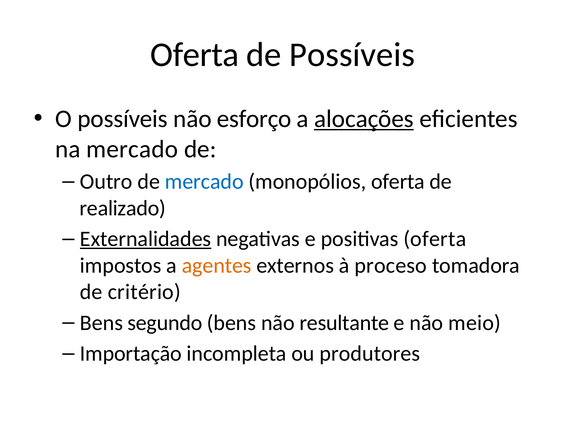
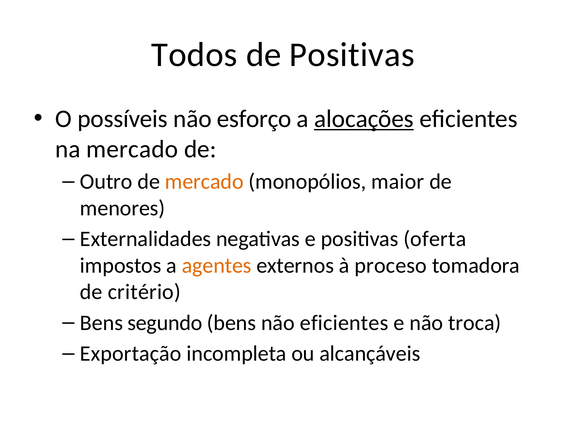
Oferta at (195, 55): Oferta -> Todos
de Possíveis: Possíveis -> Positivas
mercado at (204, 181) colour: blue -> orange
monopólios oferta: oferta -> maior
realizado: realizado -> menores
Externalidades underline: present -> none
não resultante: resultante -> eficientes
meio: meio -> troca
Importação: Importação -> Exportação
produtores: produtores -> alcançáveis
